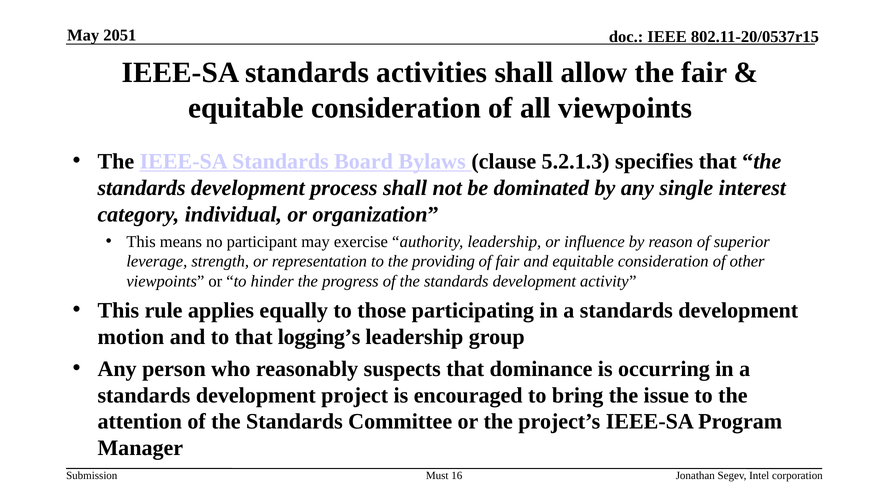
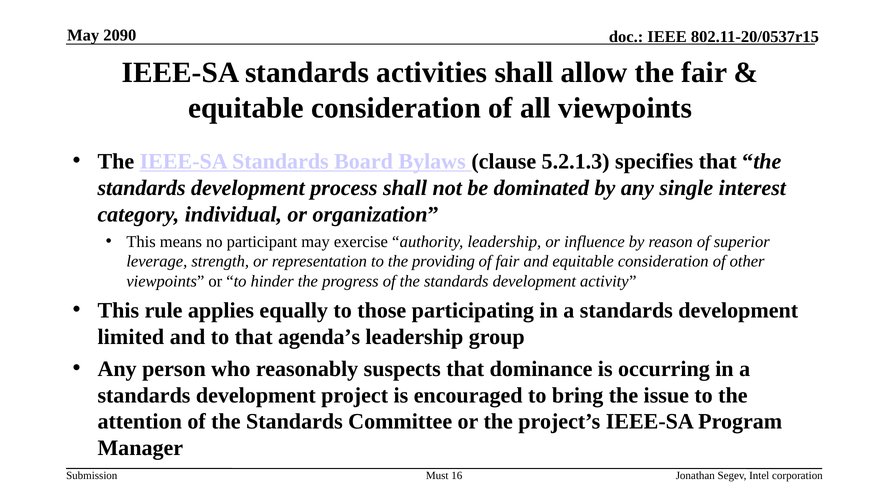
2051: 2051 -> 2090
motion: motion -> limited
logging’s: logging’s -> agenda’s
